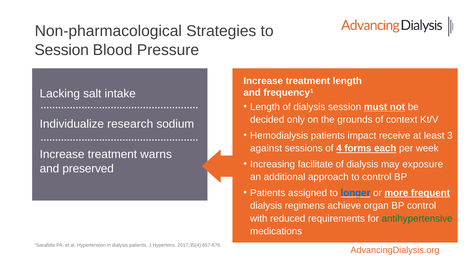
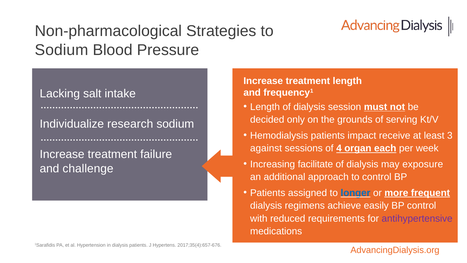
Session at (62, 50): Session -> Sodium
context: context -> serving
forms: forms -> organ
warns: warns -> failure
preserved: preserved -> challenge
organ: organ -> easily
antihypertensive colour: green -> purple
